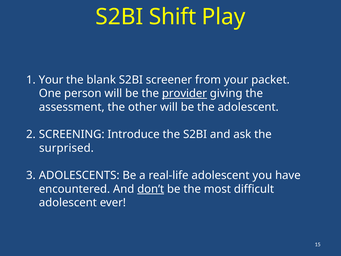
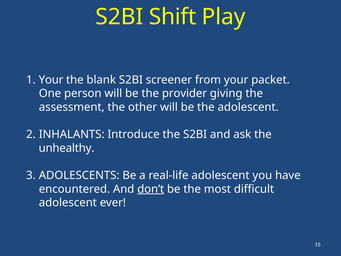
provider underline: present -> none
SCREENING: SCREENING -> INHALANTS
surprised: surprised -> unhealthy
